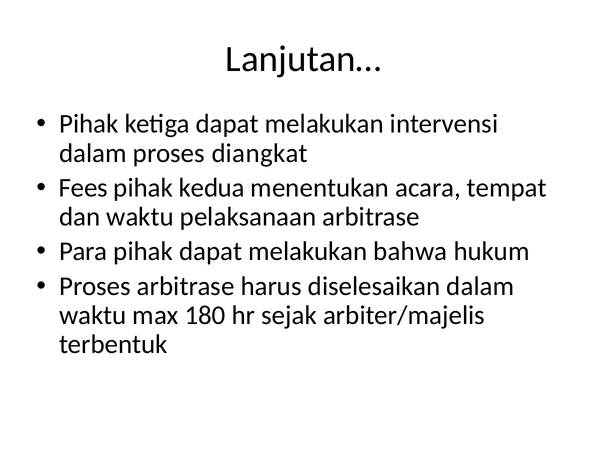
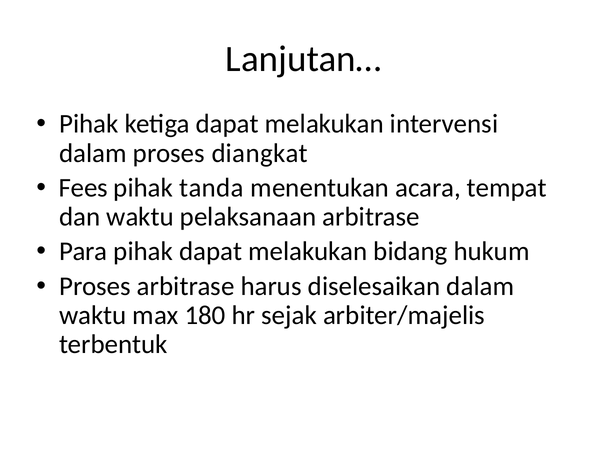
kedua: kedua -> tanda
bahwa: bahwa -> bidang
